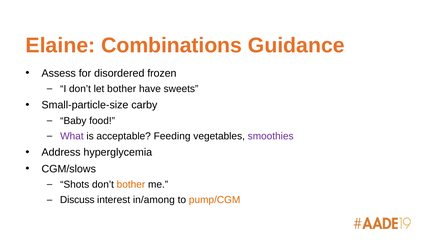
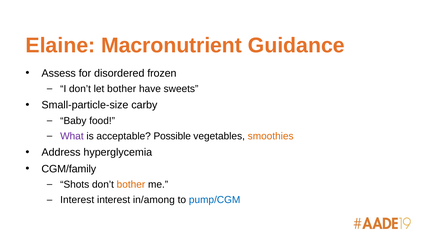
Combinations: Combinations -> Macronutrient
Feeding: Feeding -> Possible
smoothies colour: purple -> orange
CGM/slows: CGM/slows -> CGM/family
Discuss at (77, 200): Discuss -> Interest
pump/CGM colour: orange -> blue
